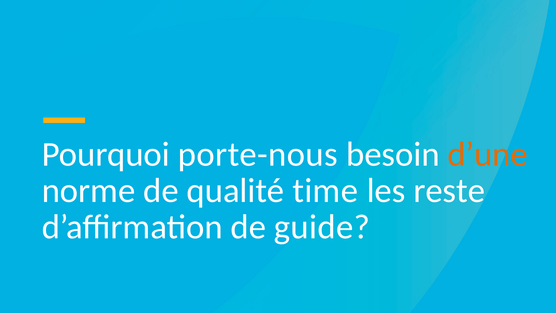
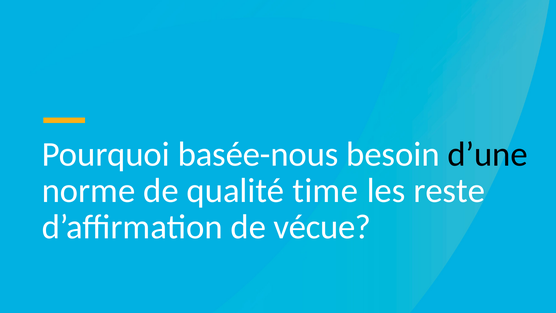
porte-nous: porte-nous -> basée-nous
d’une colour: orange -> black
guide: guide -> vécue
